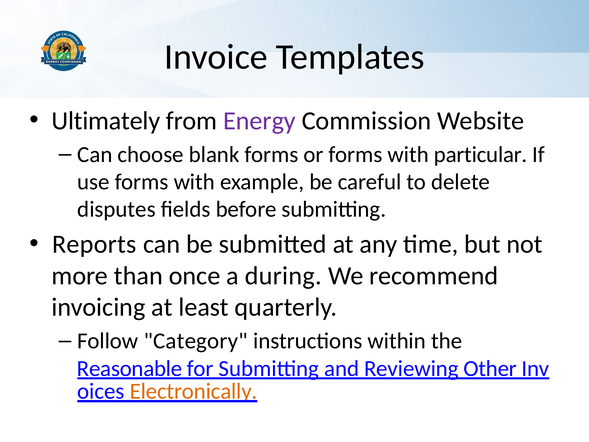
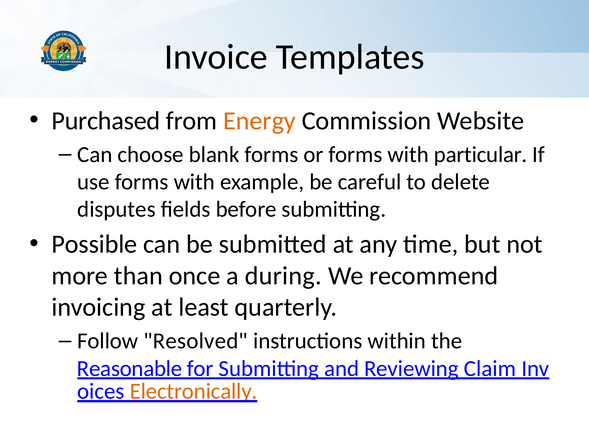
Ultimately: Ultimately -> Purchased
Energy colour: purple -> orange
Reports: Reports -> Possible
Category: Category -> Resolved
Other: Other -> Claim
